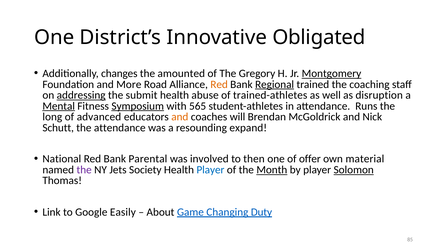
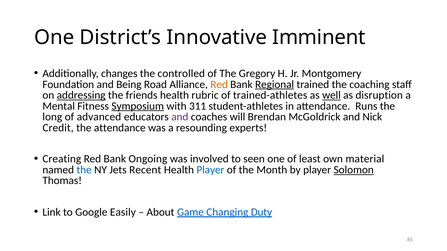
Obligated: Obligated -> Imminent
amounted: amounted -> controlled
Montgomery underline: present -> none
More: More -> Being
submit: submit -> friends
abuse: abuse -> rubric
well underline: none -> present
Mental underline: present -> none
565: 565 -> 311
and at (180, 117) colour: orange -> purple
Schutt: Schutt -> Credit
expand: expand -> experts
National: National -> Creating
Parental: Parental -> Ongoing
then: then -> seen
offer: offer -> least
the at (84, 170) colour: purple -> blue
Society: Society -> Recent
Month underline: present -> none
